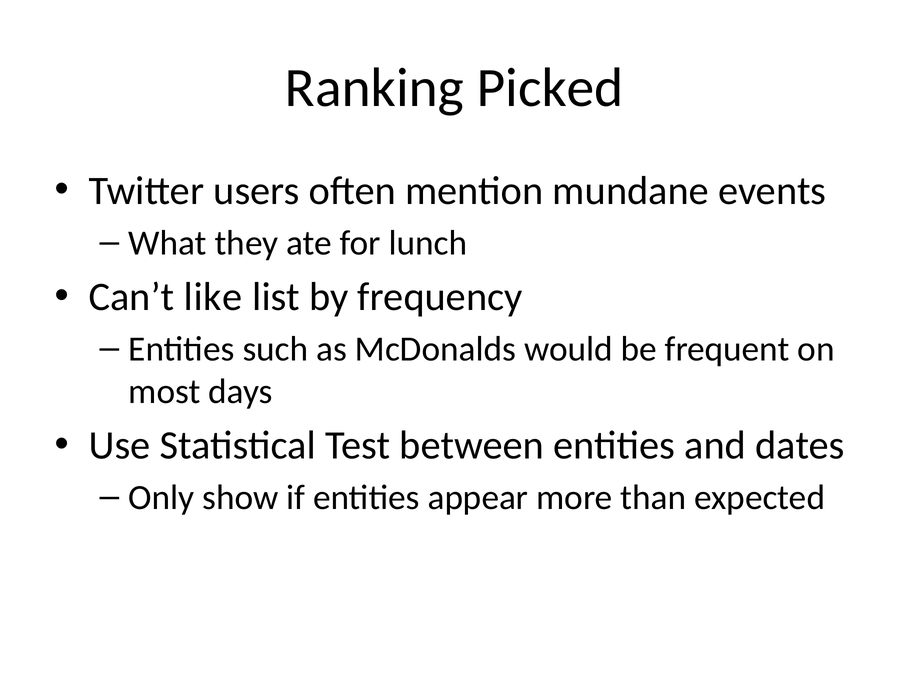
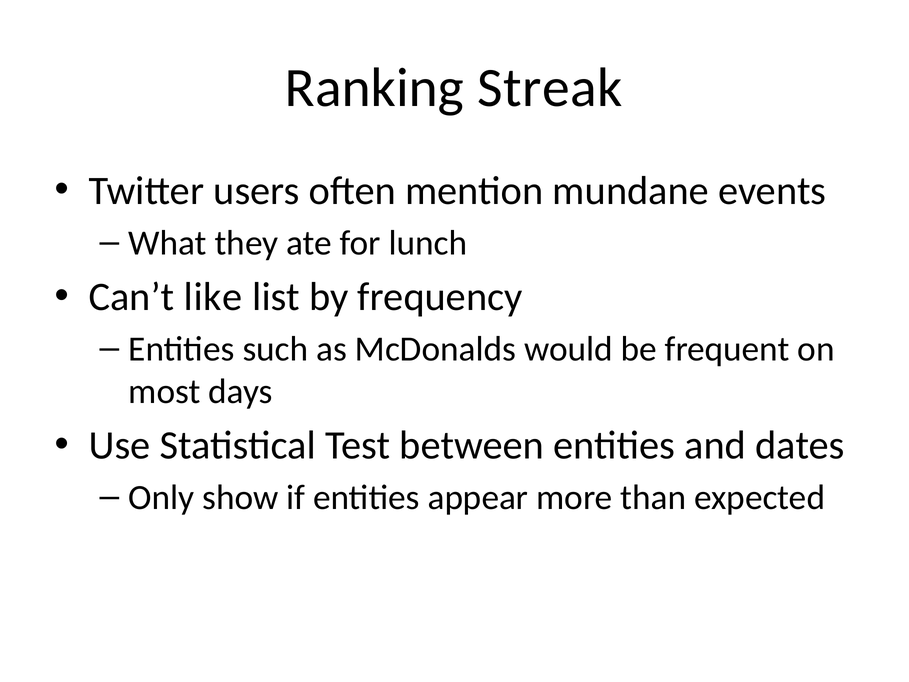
Picked: Picked -> Streak
